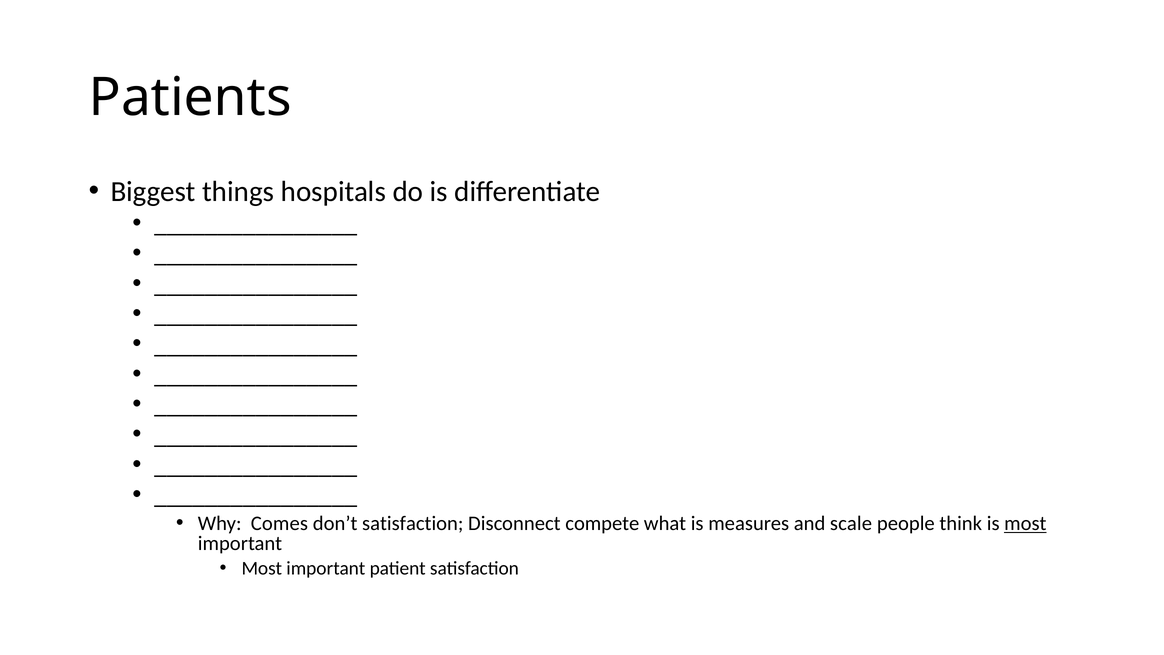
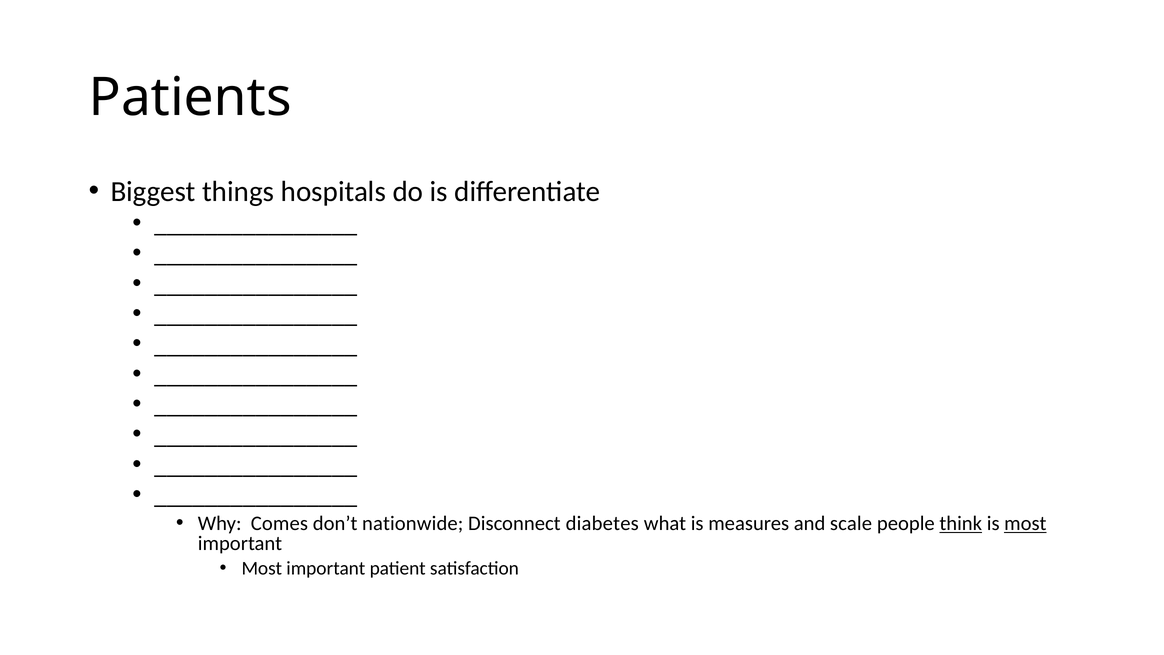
don’t satisfaction: satisfaction -> nationwide
compete: compete -> diabetes
think underline: none -> present
